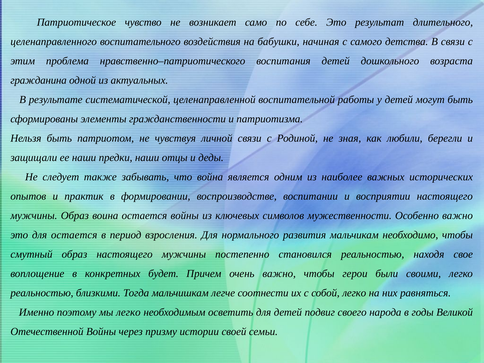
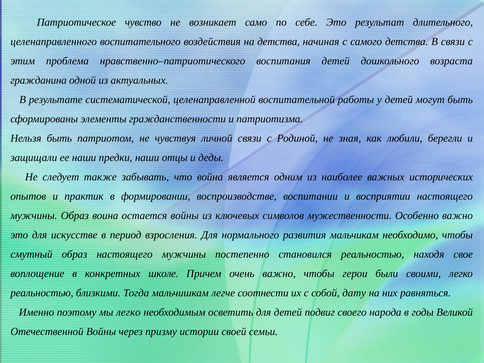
на бабушки: бабушки -> детства
для остается: остается -> искусстве
будет: будет -> школе
собой легко: легко -> дату
